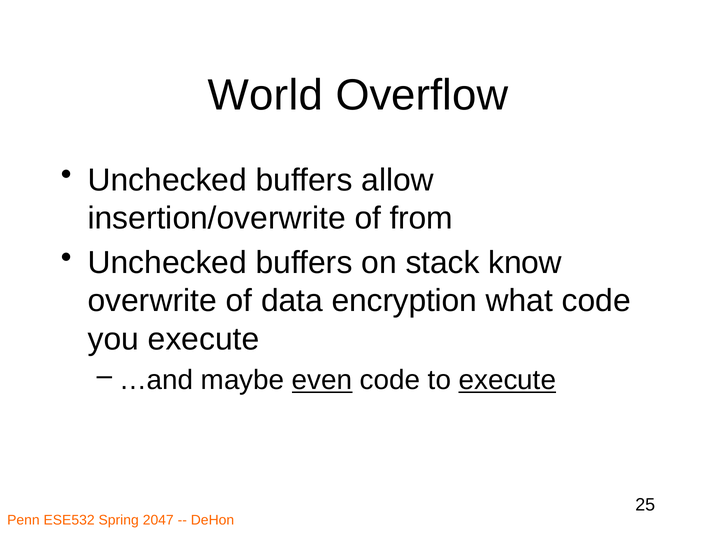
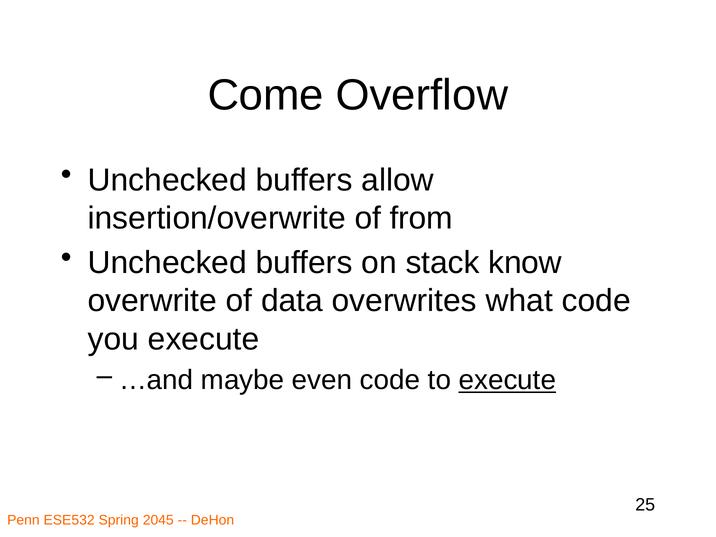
World: World -> Come
encryption: encryption -> overwrites
even underline: present -> none
2047: 2047 -> 2045
